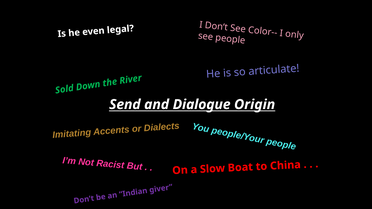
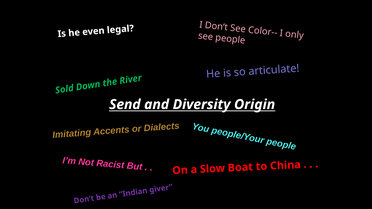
Dialogue: Dialogue -> Diversity
